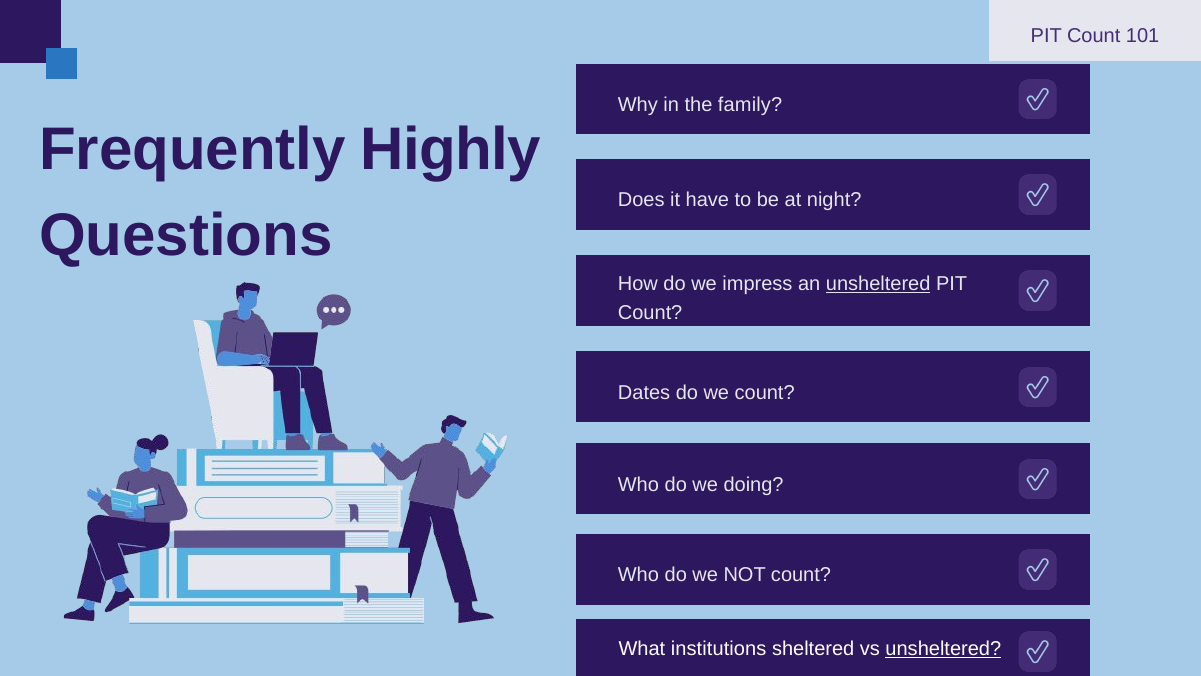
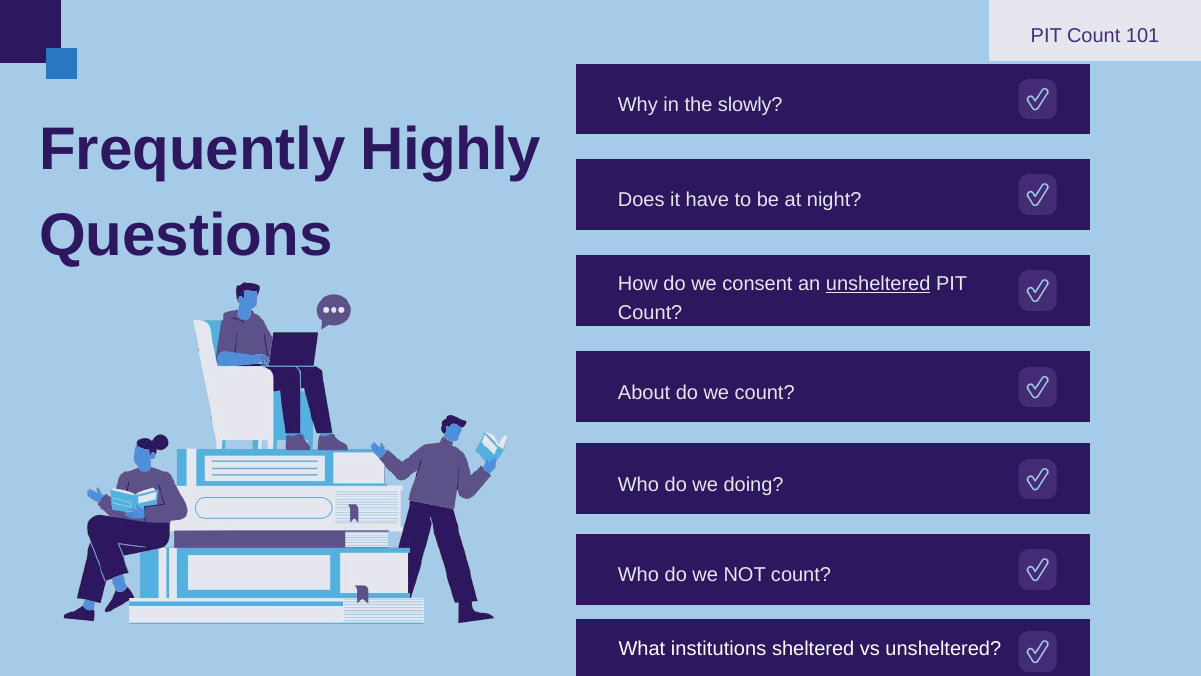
family: family -> slowly
impress: impress -> consent
Dates: Dates -> About
unsheltered at (943, 649) underline: present -> none
